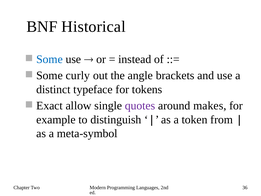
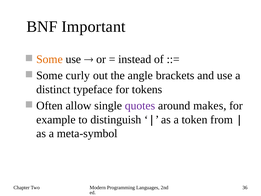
Historical: Historical -> Important
Some at (50, 59) colour: blue -> orange
Exact: Exact -> Often
